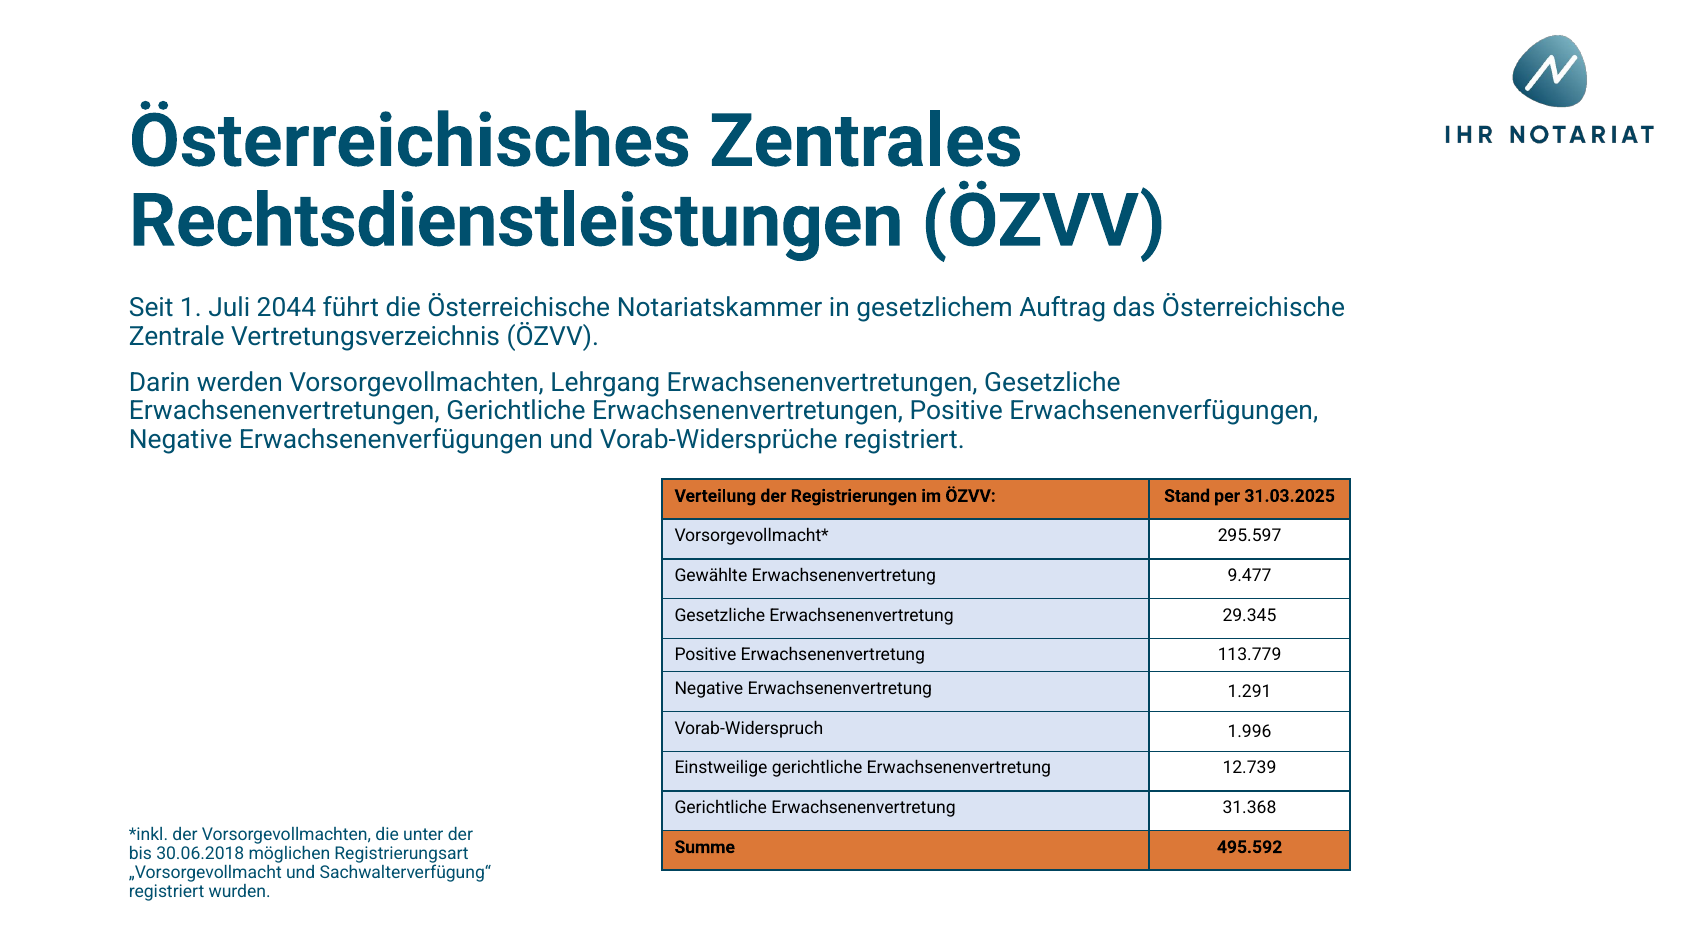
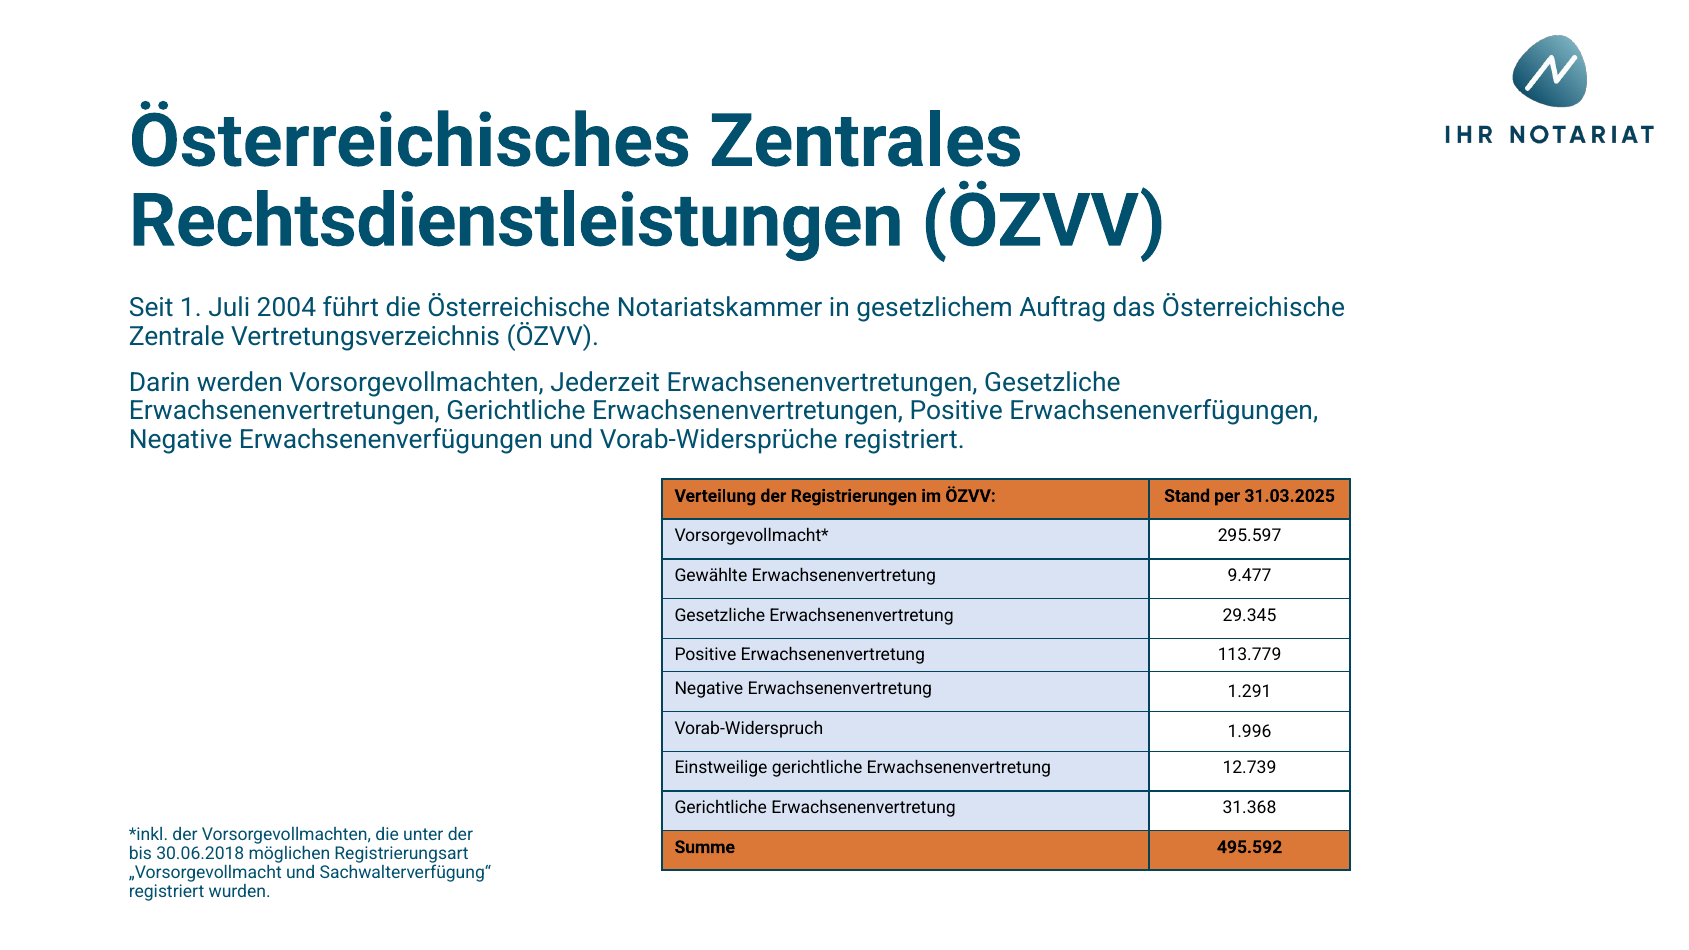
2044: 2044 -> 2004
Lehrgang: Lehrgang -> Jederzeit
